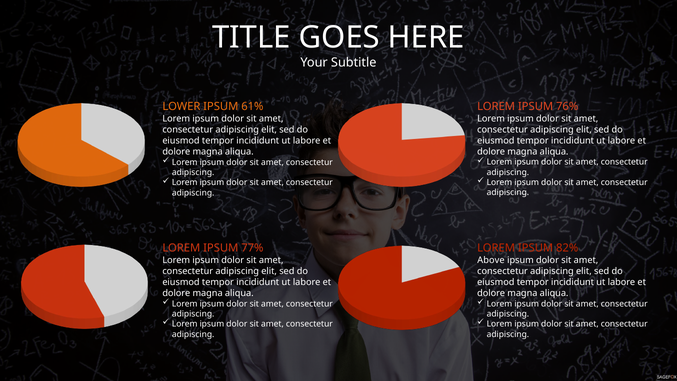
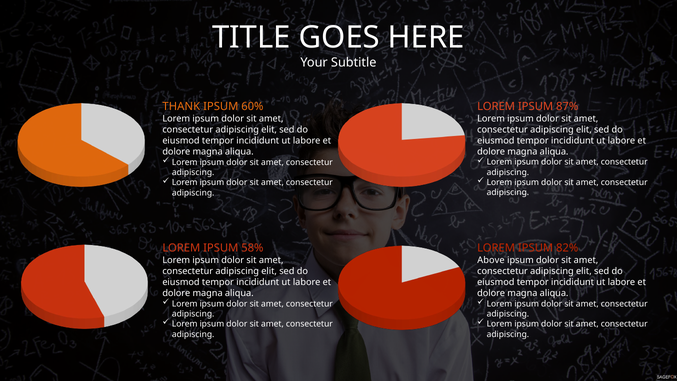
76%: 76% -> 87%
LOWER: LOWER -> THANK
61%: 61% -> 60%
77%: 77% -> 58%
